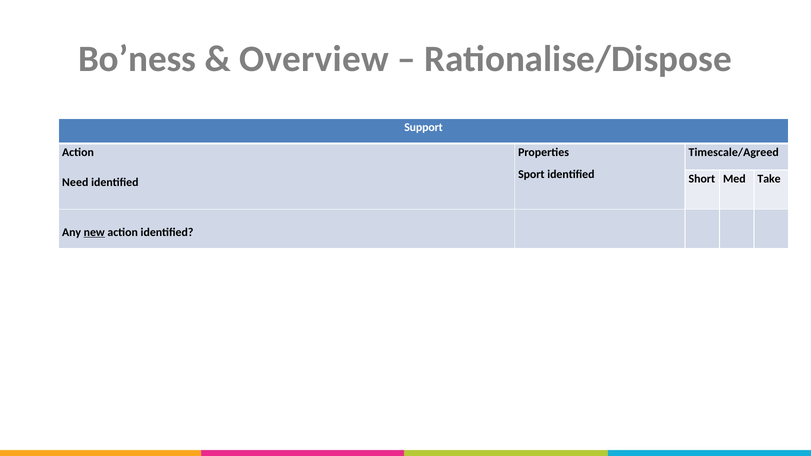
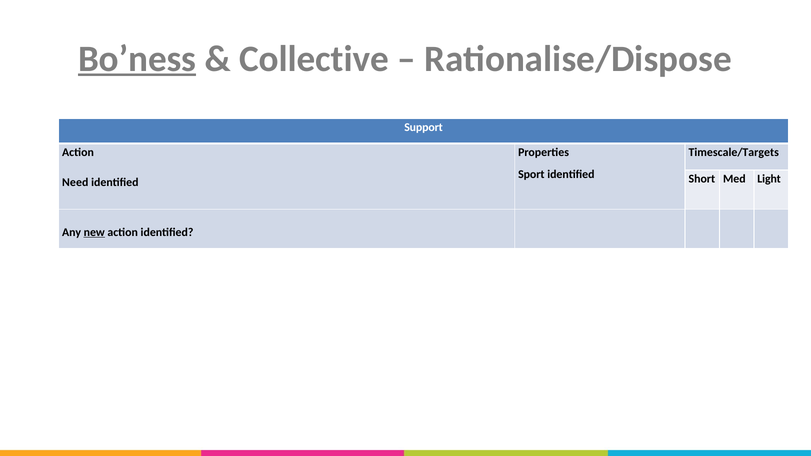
Bo’ness underline: none -> present
Overview: Overview -> Collective
Timescale/Agreed: Timescale/Agreed -> Timescale/Targets
Take: Take -> Light
